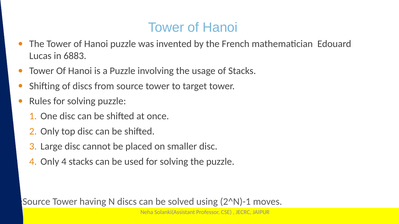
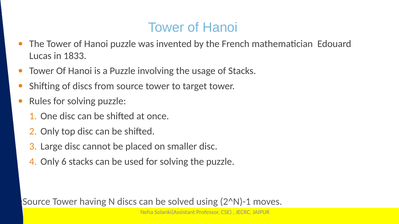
6883: 6883 -> 1833
Only 4: 4 -> 6
